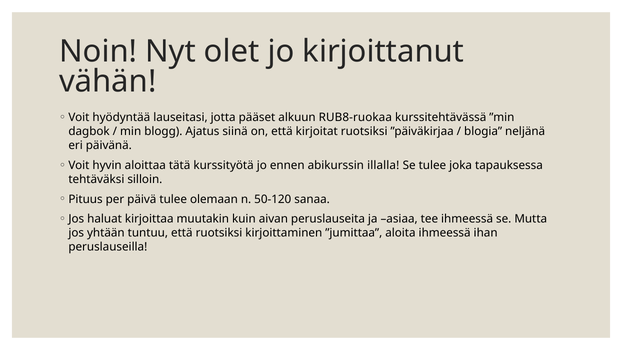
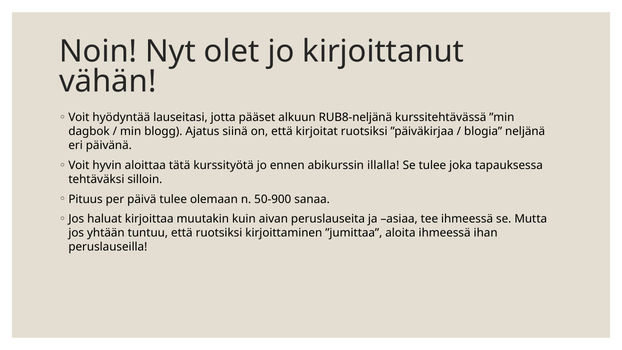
RUB8-ruokaa: RUB8-ruokaa -> RUB8-neljänä
50-120: 50-120 -> 50-900
